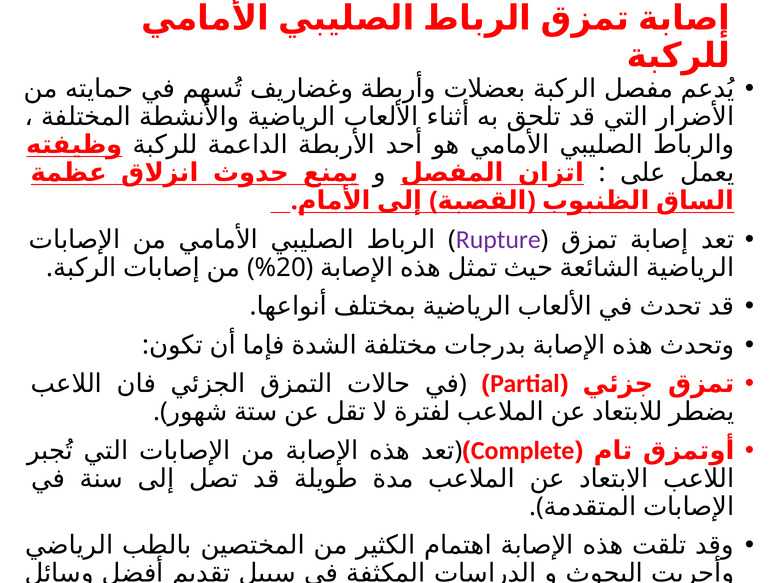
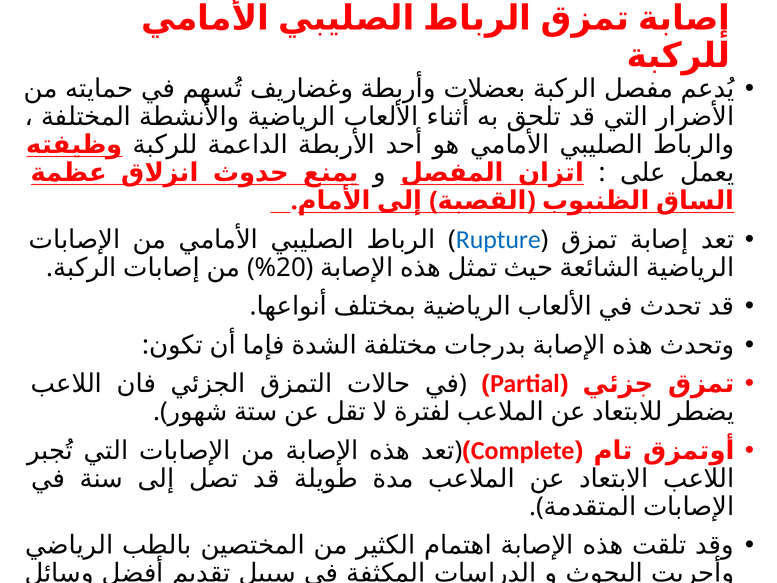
Rupture colour: purple -> blue
